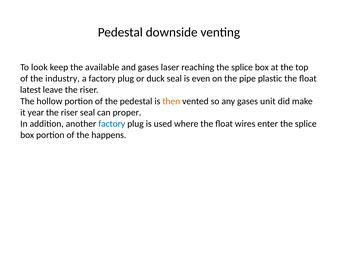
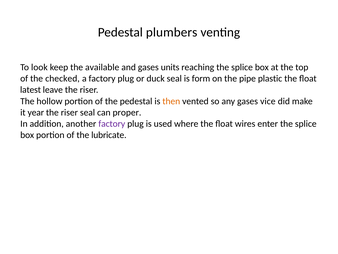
downside: downside -> plumbers
laser: laser -> units
industry: industry -> checked
even: even -> form
unit: unit -> vice
factory at (112, 123) colour: blue -> purple
happens: happens -> lubricate
